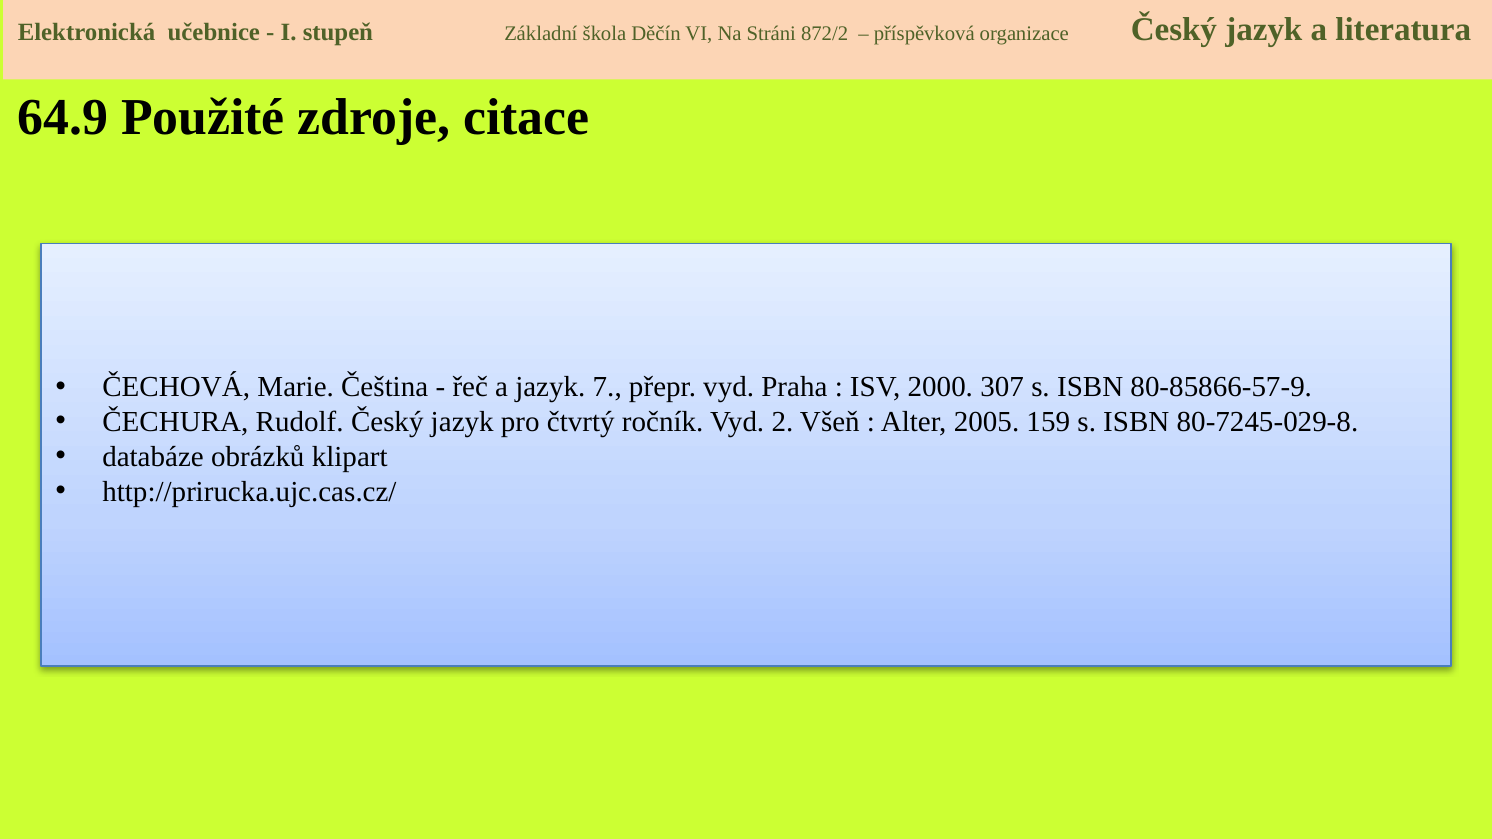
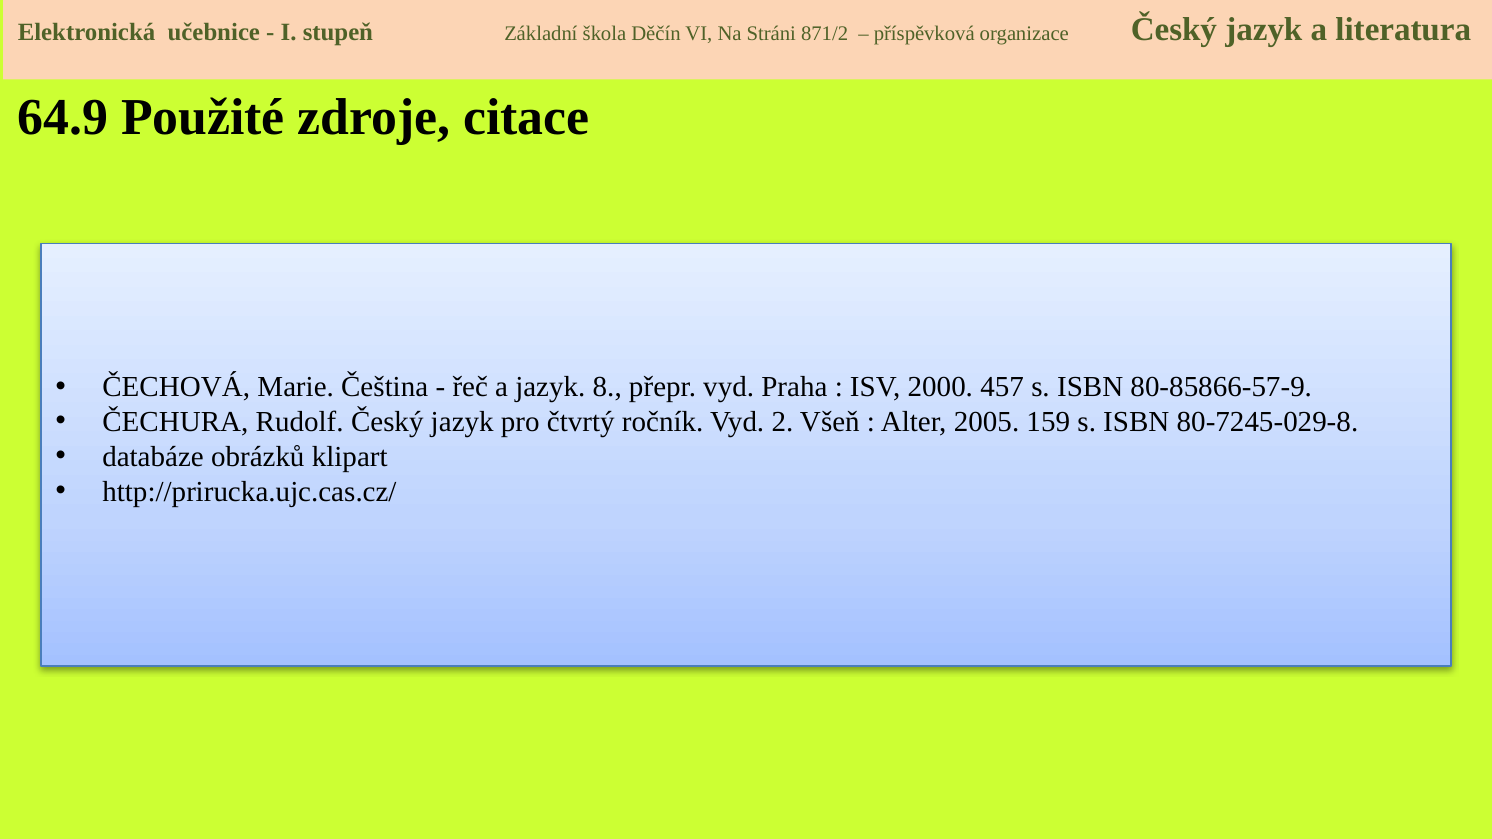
872/2: 872/2 -> 871/2
7: 7 -> 8
307: 307 -> 457
